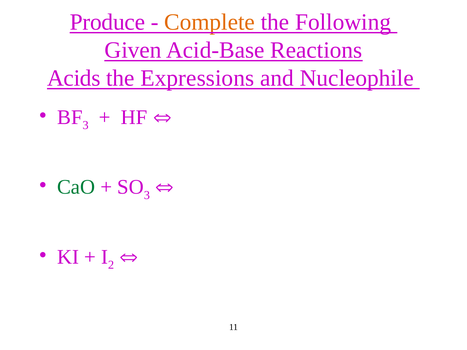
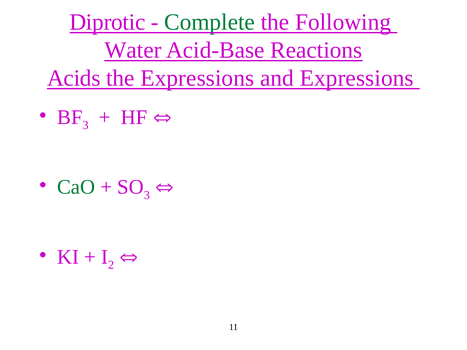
Produce: Produce -> Diprotic
Complete colour: orange -> green
Given: Given -> Water
and Nucleophile: Nucleophile -> Expressions
